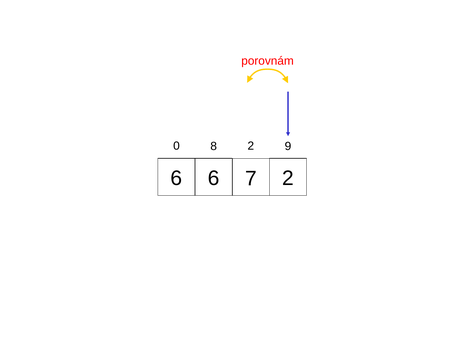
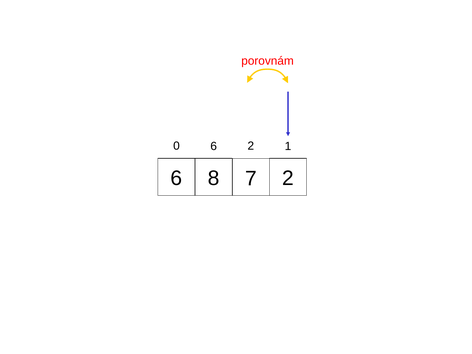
0 8: 8 -> 6
9: 9 -> 1
6 6: 6 -> 8
